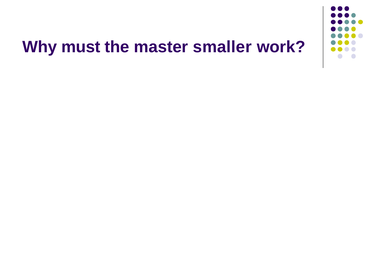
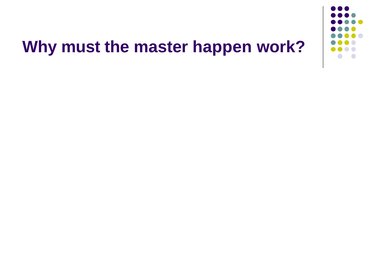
smaller: smaller -> happen
